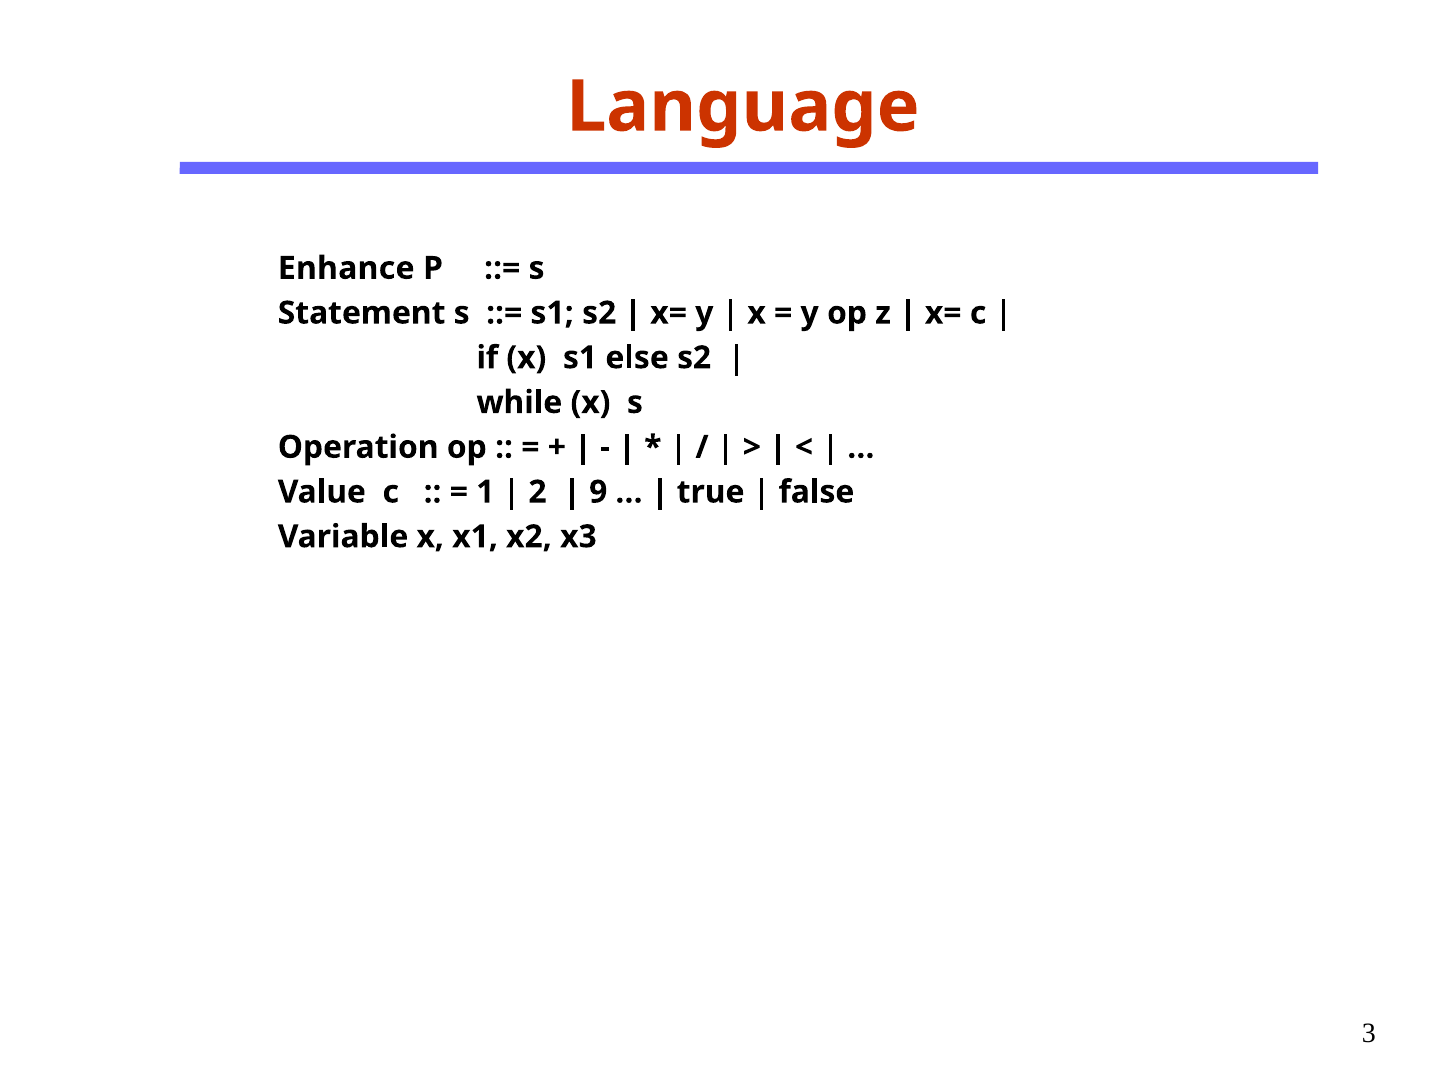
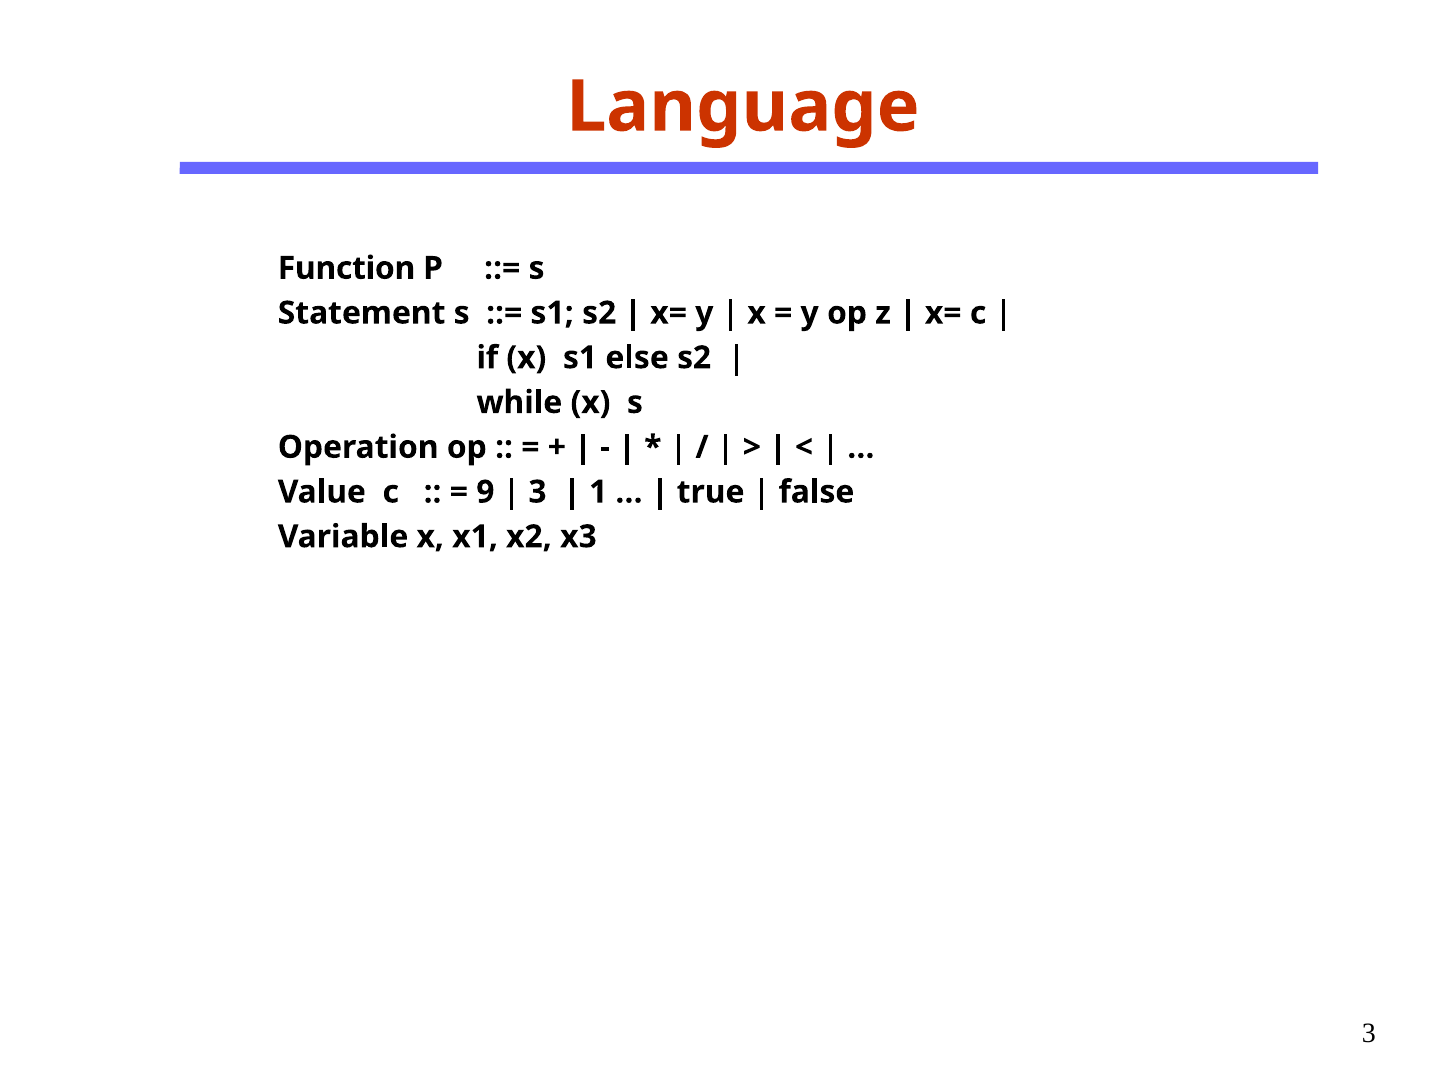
Enhance: Enhance -> Function
1 at (485, 492): 1 -> 9
2 at (538, 492): 2 -> 3
9 at (598, 492): 9 -> 1
